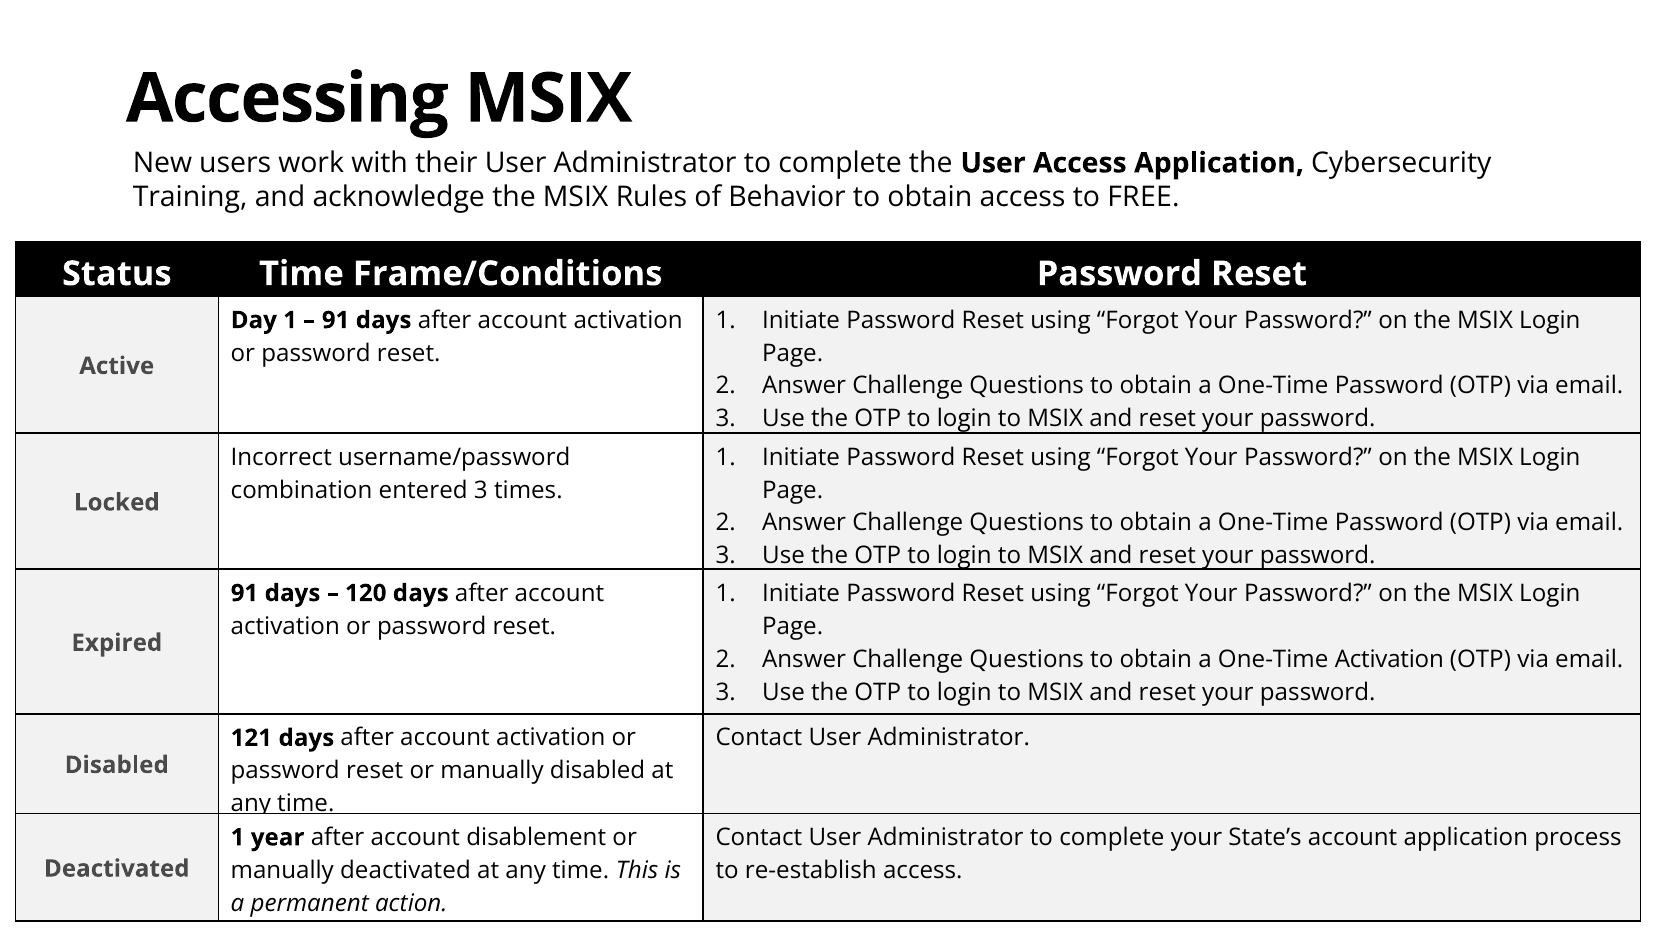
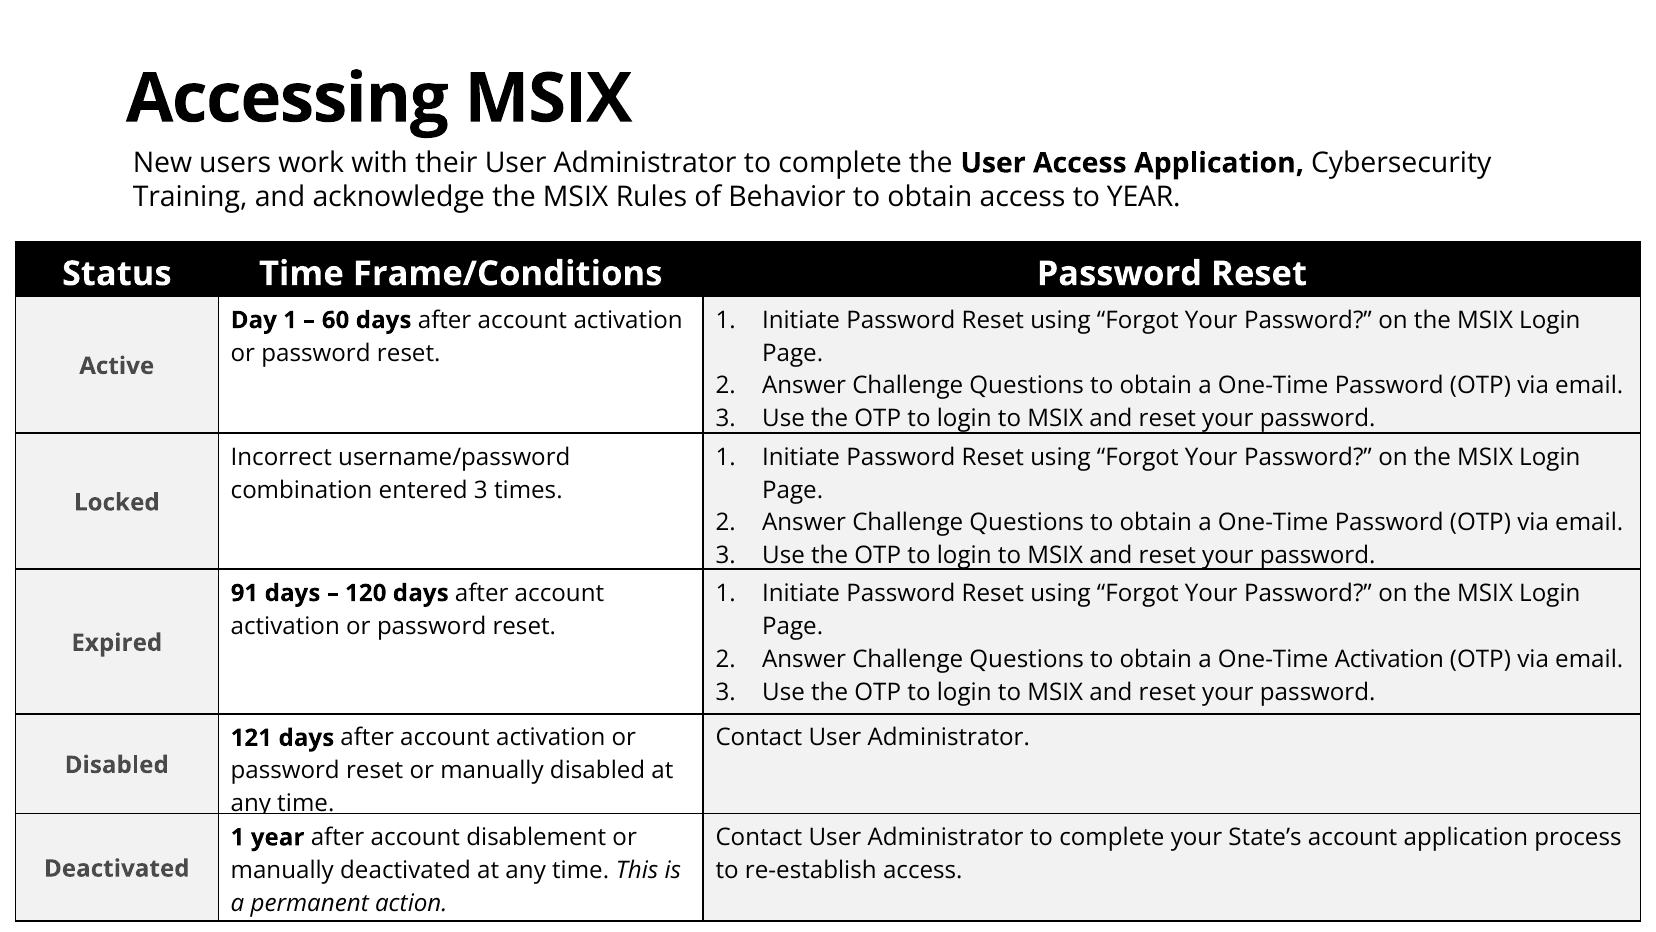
to FREE: FREE -> YEAR
91 at (336, 320): 91 -> 60
